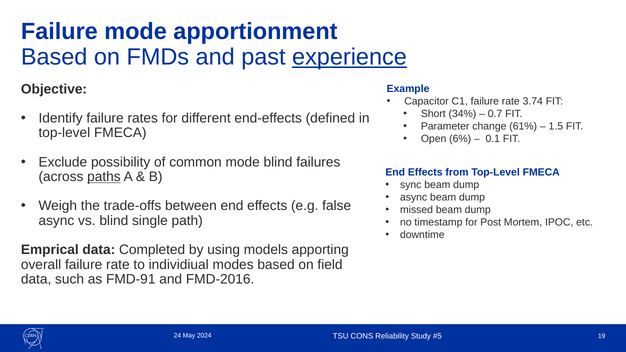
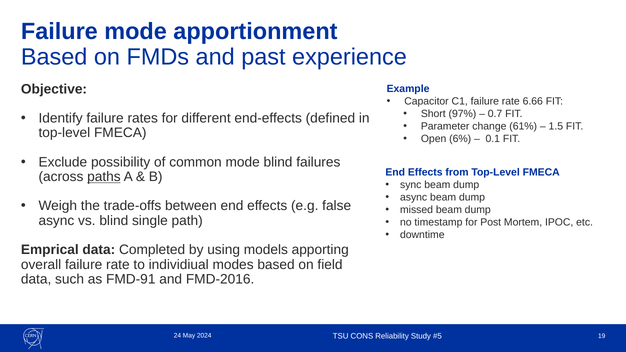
experience underline: present -> none
3.74: 3.74 -> 6.66
34%: 34% -> 97%
